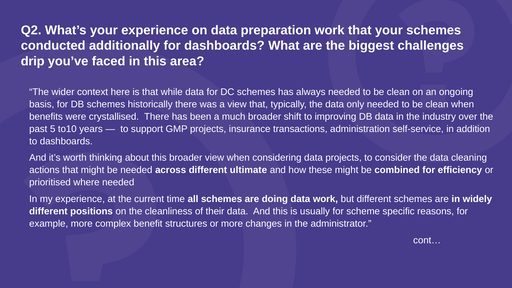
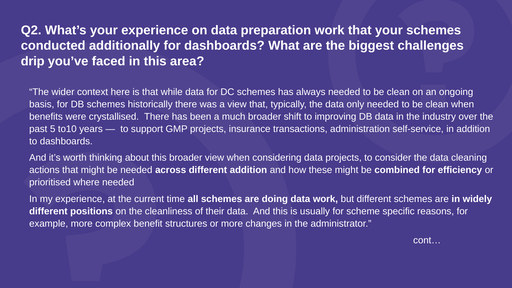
different ultimate: ultimate -> addition
